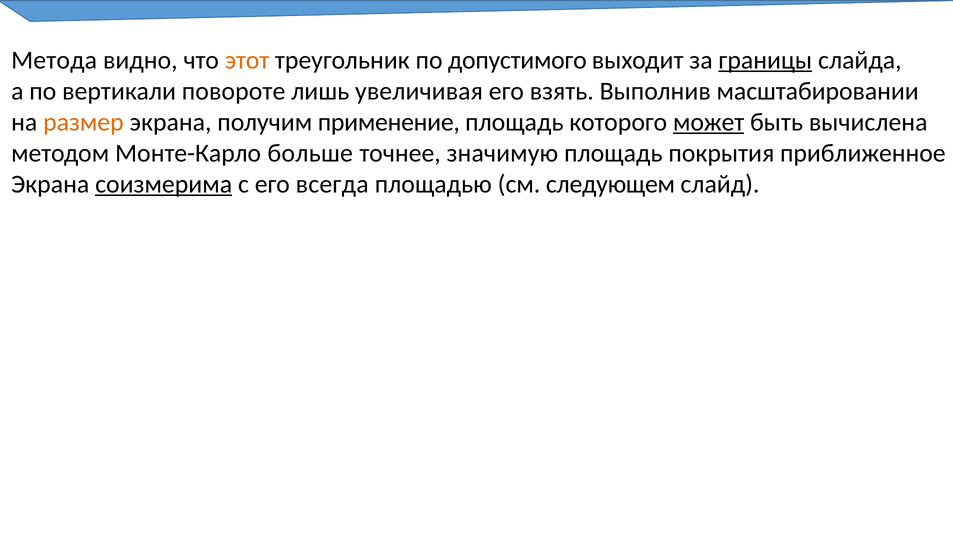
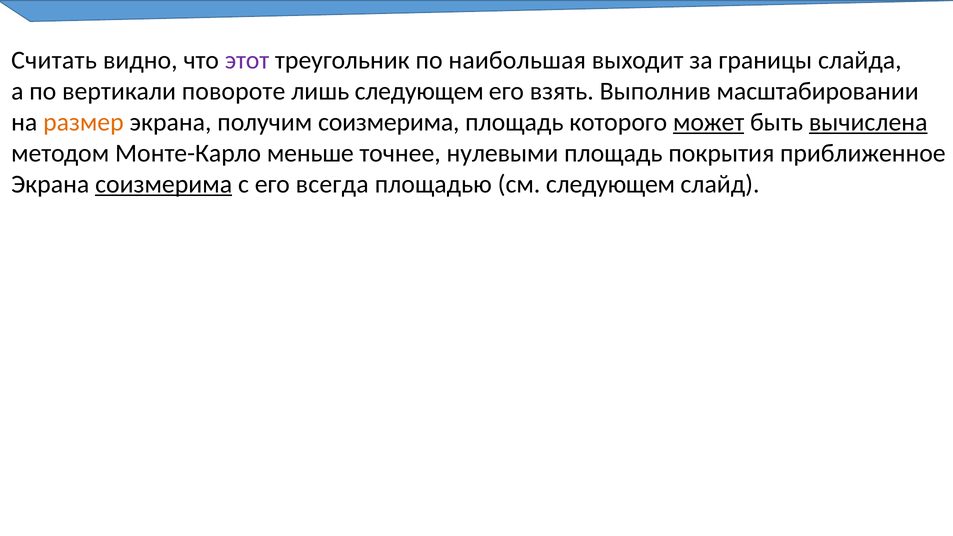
Метода: Метода -> Считать
этот colour: orange -> purple
допустимого: допустимого -> наибольшая
границы underline: present -> none
лишь увеличивая: увеличивая -> следующем
получим применение: применение -> соизмерима
вычислена underline: none -> present
больше: больше -> меньше
значимую: значимую -> нулевыми
